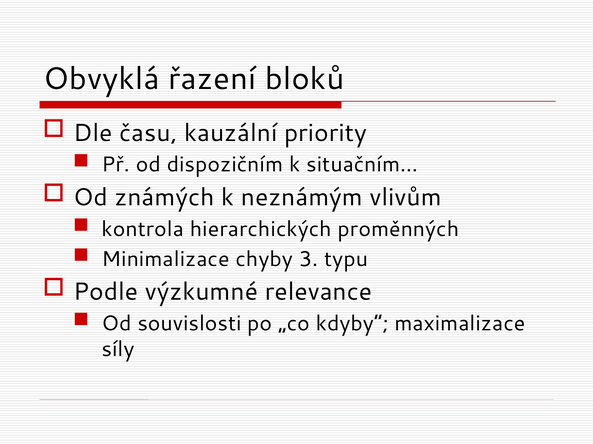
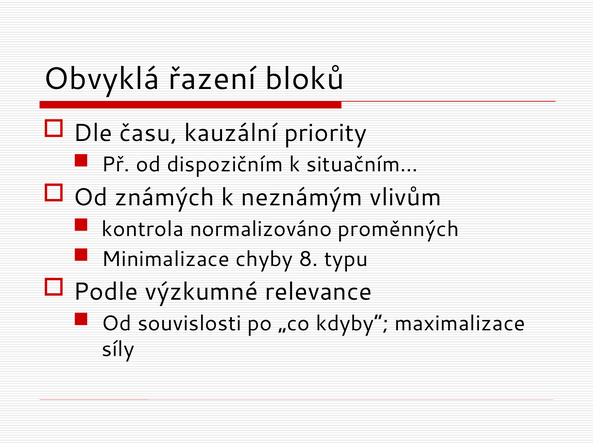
hierarchických: hierarchických -> normalizováno
3: 3 -> 8
